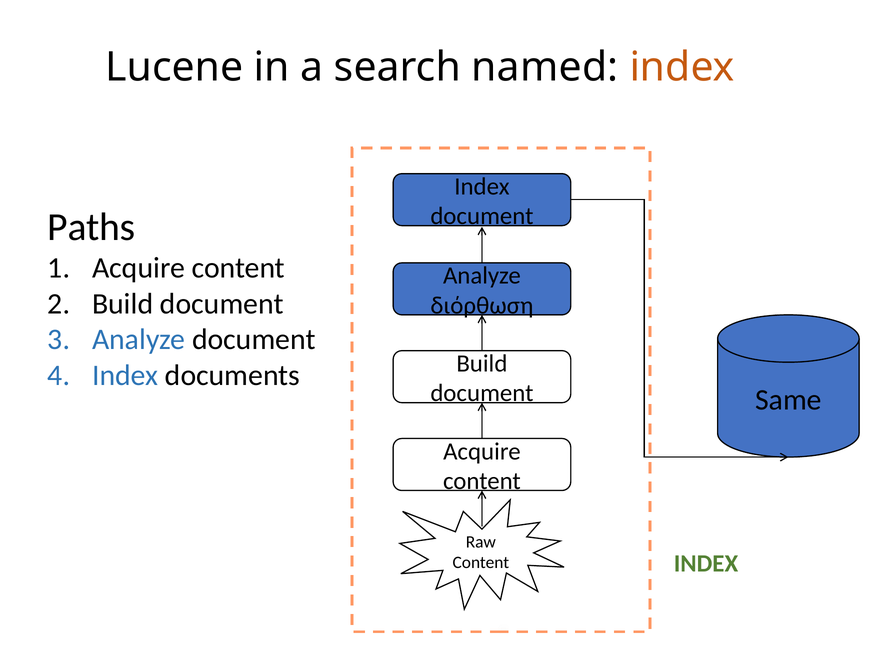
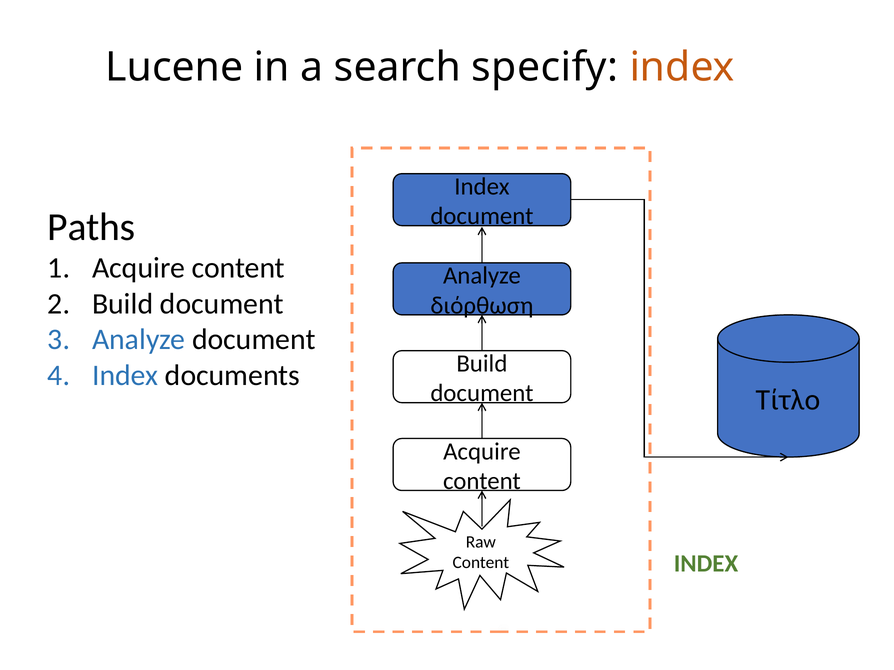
named: named -> specify
Same: Same -> Τίτλο
